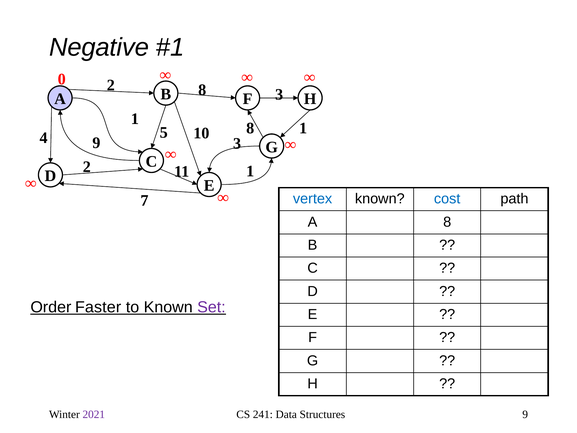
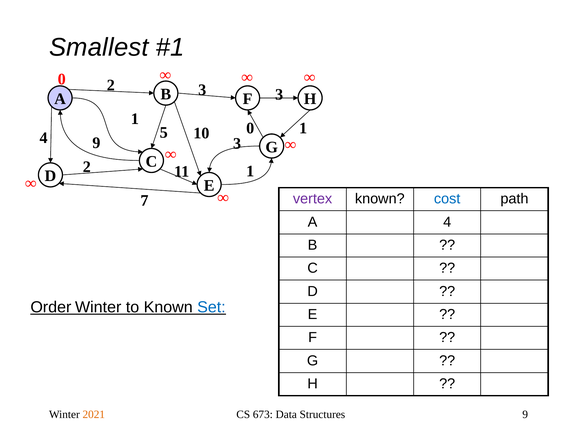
Negative: Negative -> Smallest
2 8: 8 -> 3
10 8: 8 -> 0
vertex colour: blue -> purple
A 8: 8 -> 4
Order Faster: Faster -> Winter
Set colour: purple -> blue
2021 colour: purple -> orange
241: 241 -> 673
